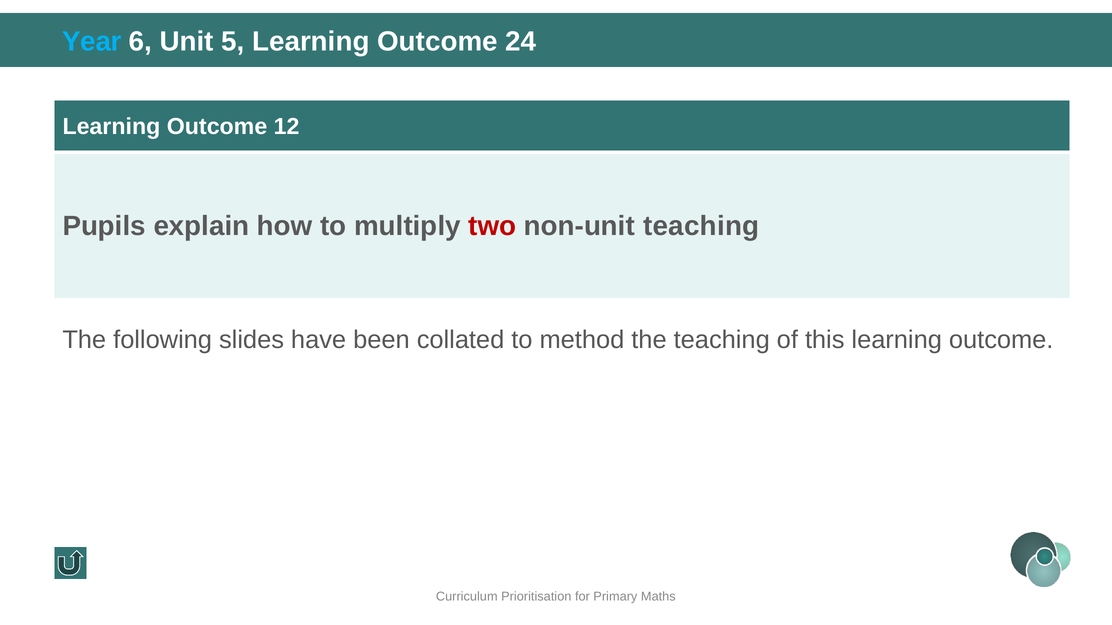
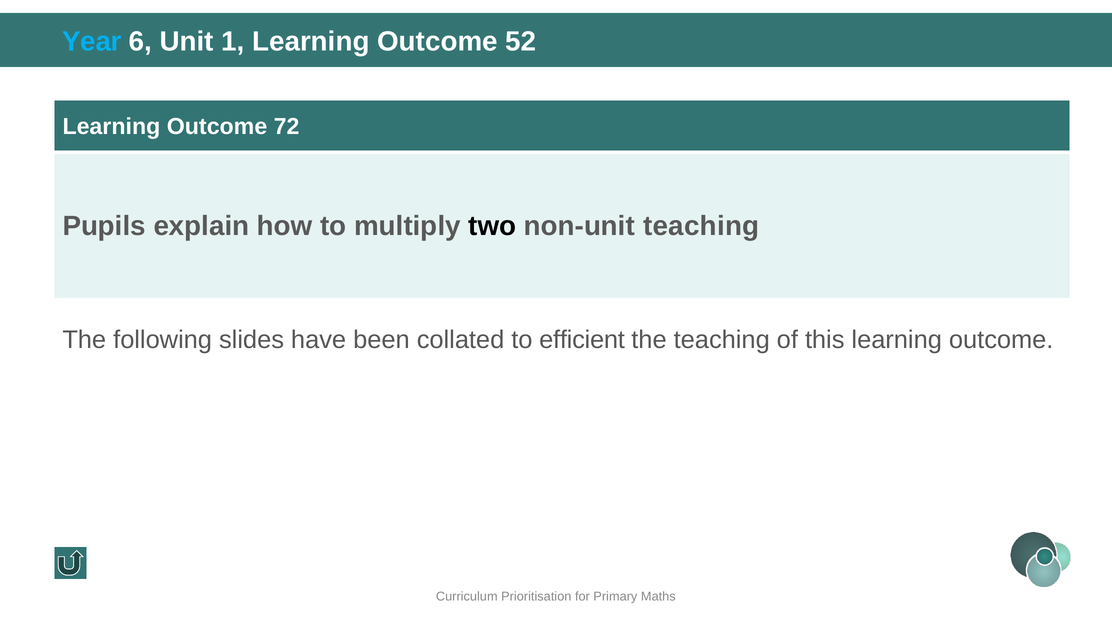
5: 5 -> 1
24: 24 -> 52
12: 12 -> 72
two colour: red -> black
method: method -> efficient
